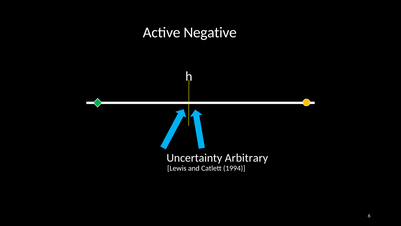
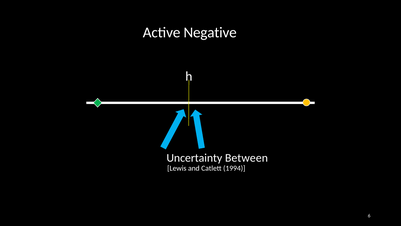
Arbitrary: Arbitrary -> Between
